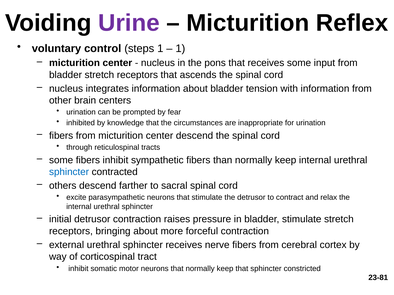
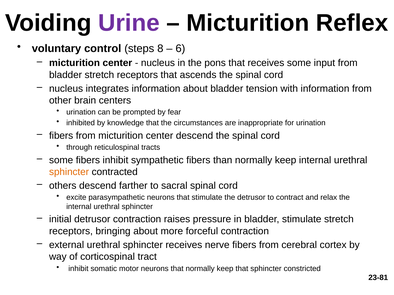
steps 1: 1 -> 8
1 at (180, 49): 1 -> 6
sphincter at (69, 172) colour: blue -> orange
